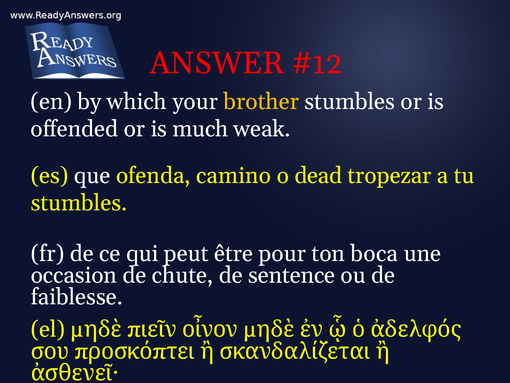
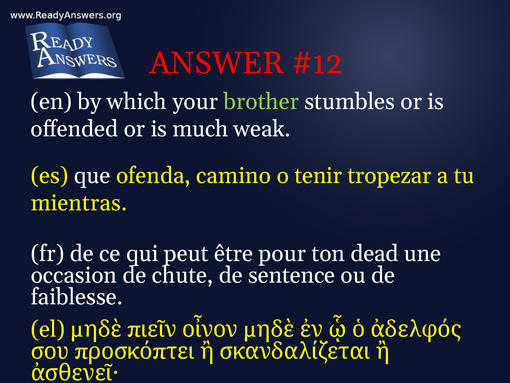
brother colour: yellow -> light green
dead: dead -> tenir
stumbles at (79, 203): stumbles -> mientras
boca: boca -> dead
